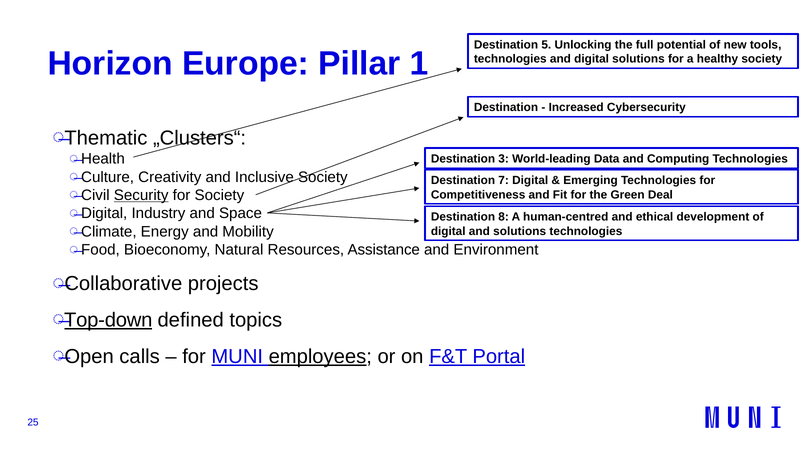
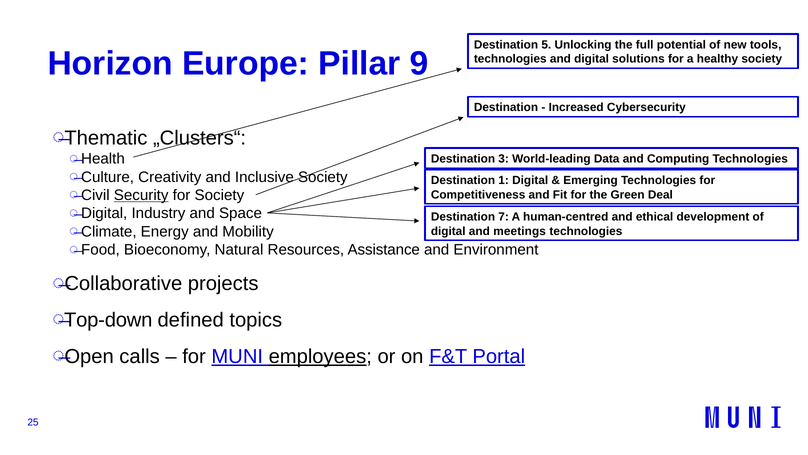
1: 1 -> 9
7: 7 -> 1
8: 8 -> 7
and solutions: solutions -> meetings
Top-down underline: present -> none
